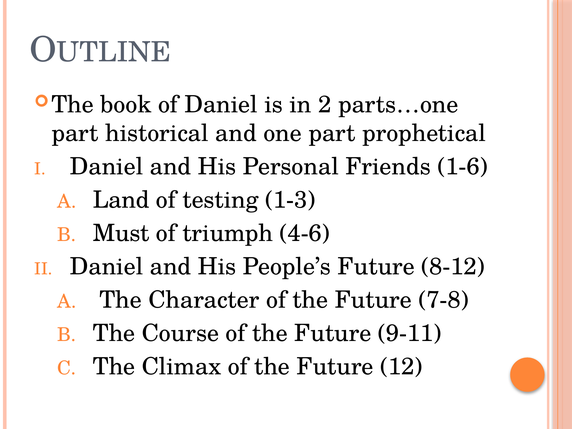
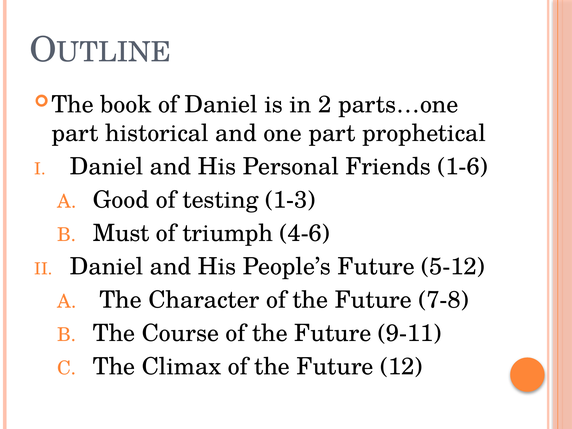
Land: Land -> Good
8-12: 8-12 -> 5-12
